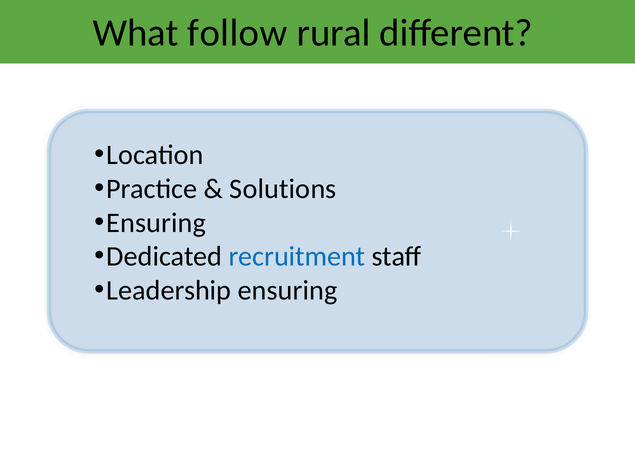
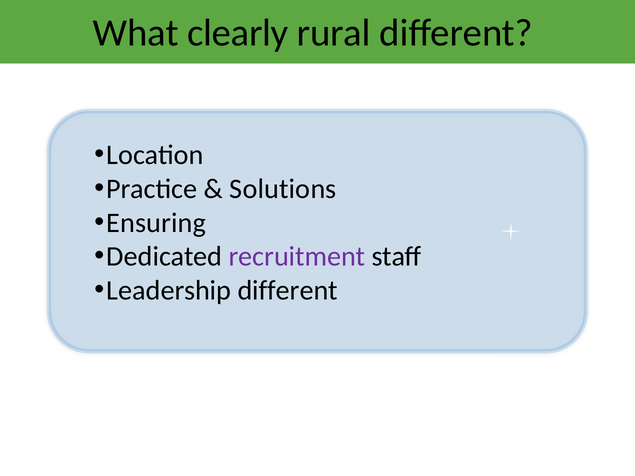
follow: follow -> clearly
recruitment colour: blue -> purple
Leadership ensuring: ensuring -> different
